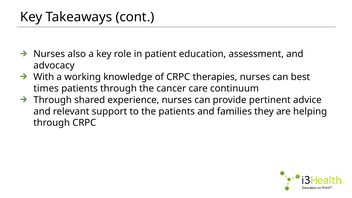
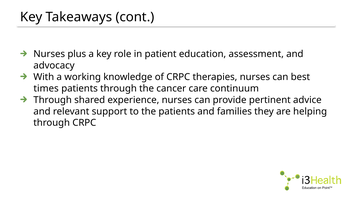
also: also -> plus
